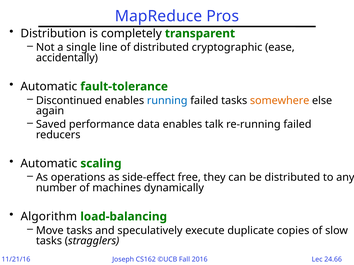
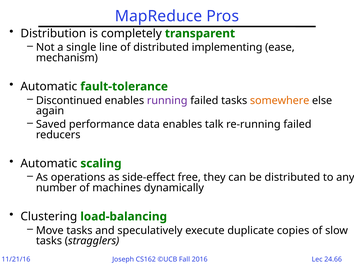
cryptographic: cryptographic -> implementing
accidentally: accidentally -> mechanism
running colour: blue -> purple
Algorithm: Algorithm -> Clustering
